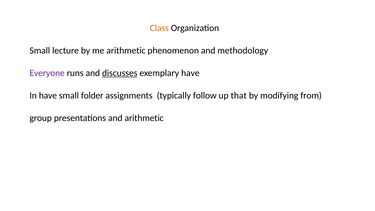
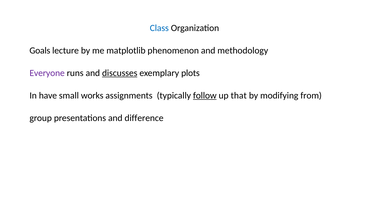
Class colour: orange -> blue
Small at (40, 50): Small -> Goals
me arithmetic: arithmetic -> matplotlib
exemplary have: have -> plots
folder: folder -> works
follow underline: none -> present
and arithmetic: arithmetic -> difference
